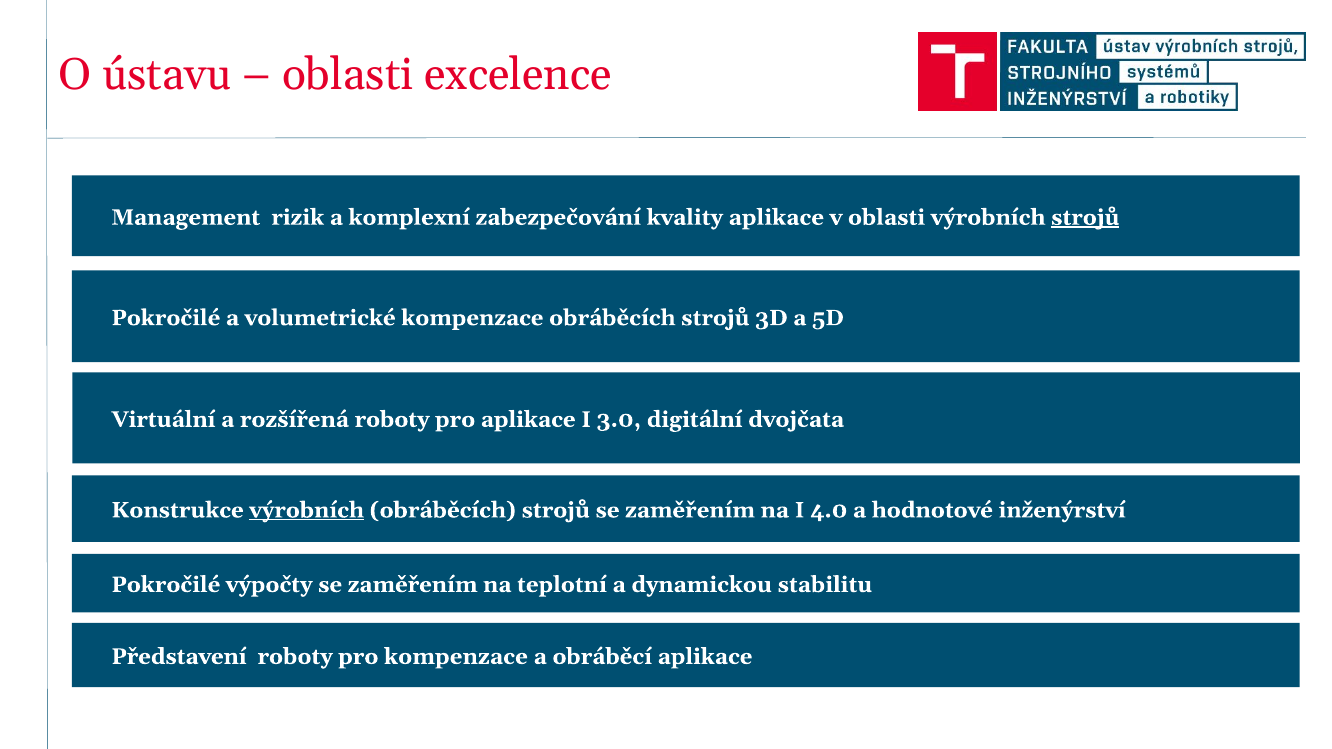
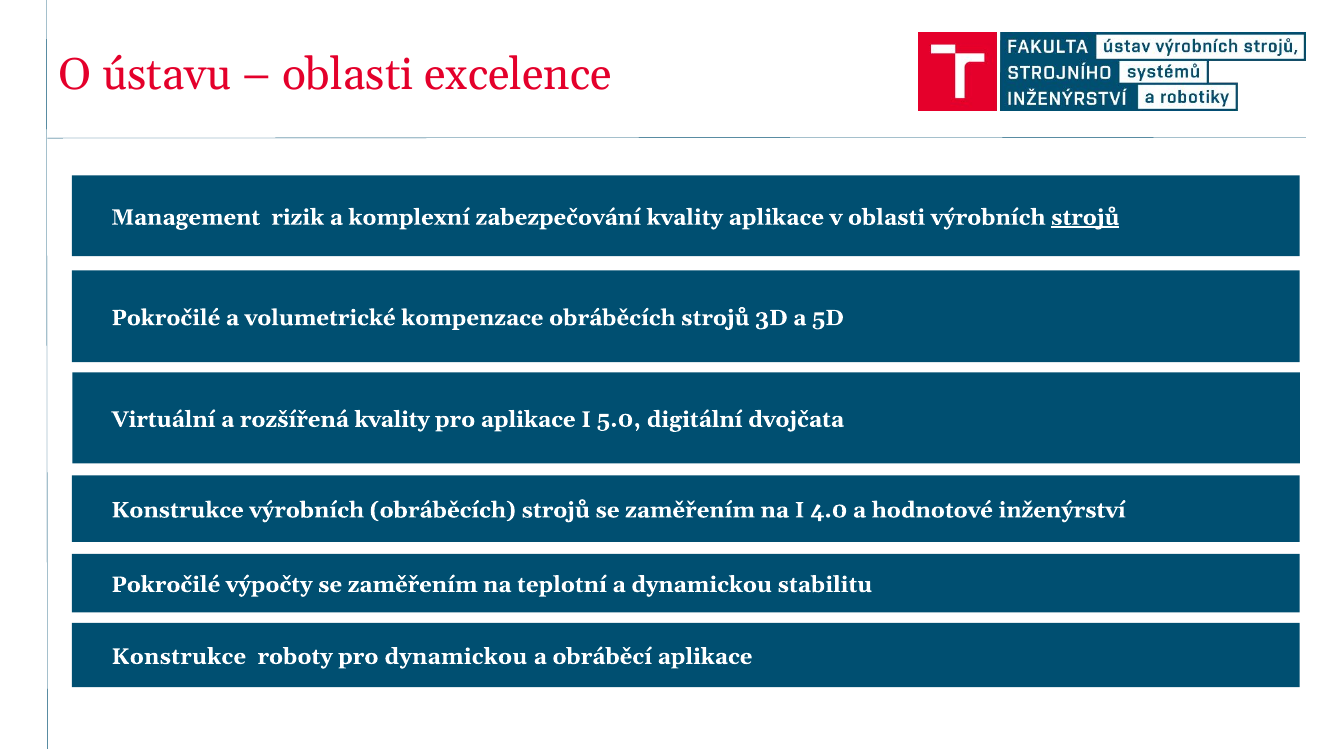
rozšířená roboty: roboty -> kvality
3.0: 3.0 -> 5.0
výrobních at (307, 510) underline: present -> none
Představení at (179, 657): Představení -> Konstrukce
pro kompenzace: kompenzace -> dynamickou
